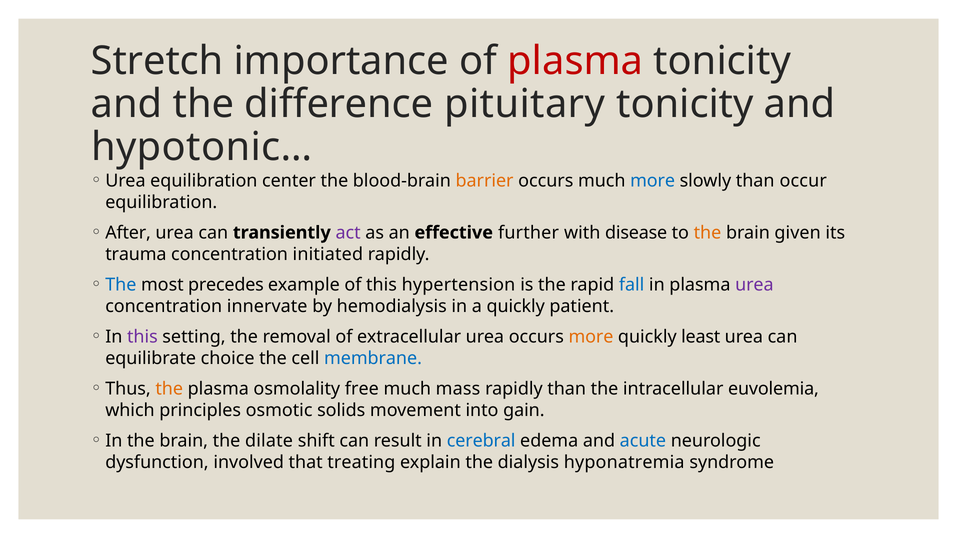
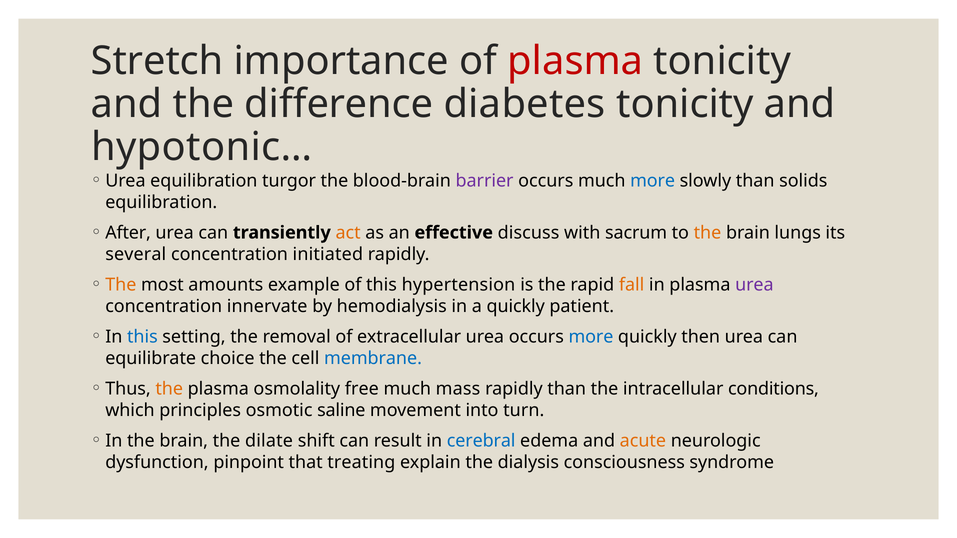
pituitary: pituitary -> diabetes
center: center -> turgor
barrier colour: orange -> purple
occur: occur -> solids
act colour: purple -> orange
further: further -> discuss
disease: disease -> sacrum
given: given -> lungs
trauma: trauma -> several
The at (121, 285) colour: blue -> orange
precedes: precedes -> amounts
fall colour: blue -> orange
this at (142, 337) colour: purple -> blue
more at (591, 337) colour: orange -> blue
least: least -> then
euvolemia: euvolemia -> conditions
solids: solids -> saline
gain: gain -> turn
acute colour: blue -> orange
involved: involved -> pinpoint
hyponatremia: hyponatremia -> consciousness
